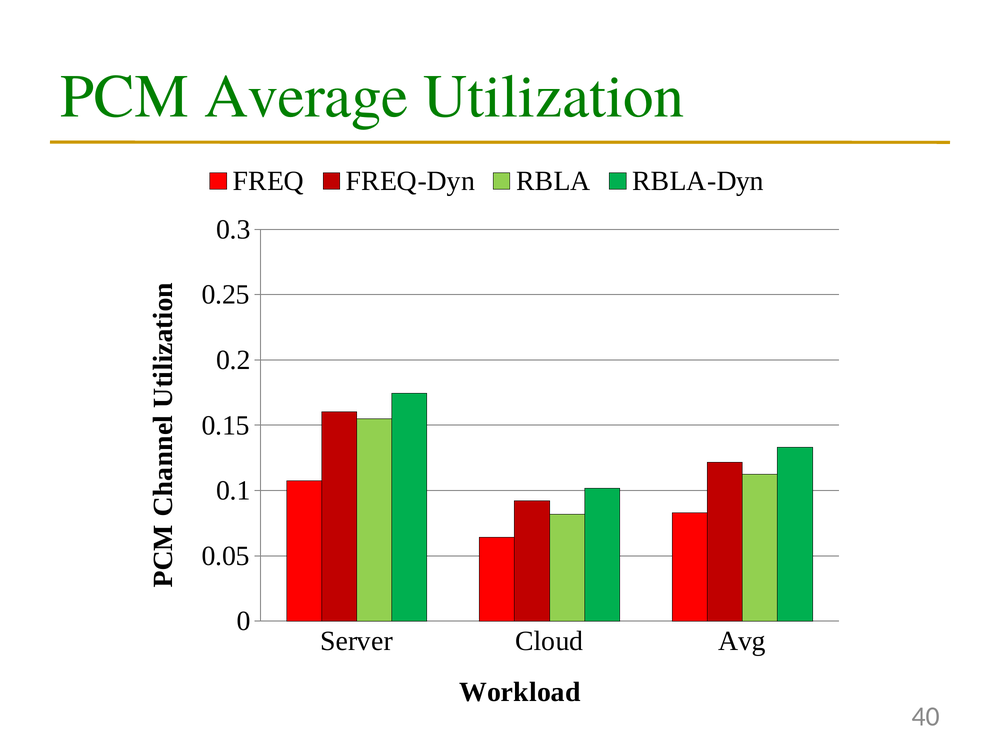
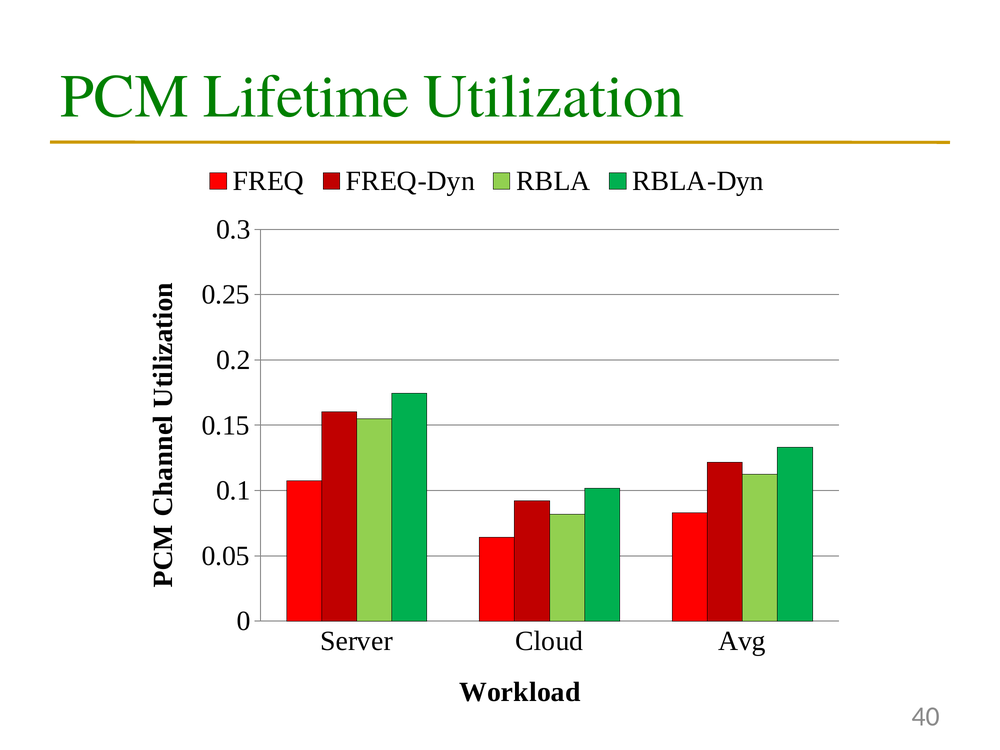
Average: Average -> Lifetime
